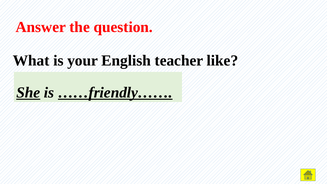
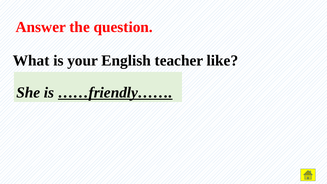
She underline: present -> none
